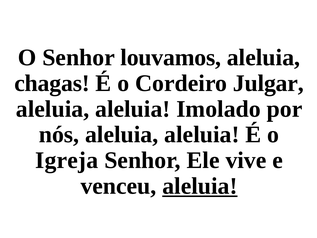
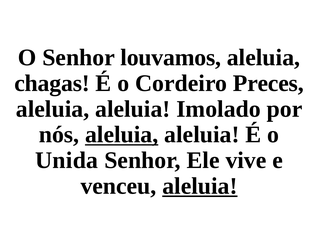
Julgar: Julgar -> Preces
aleluia at (122, 134) underline: none -> present
Igreja: Igreja -> Unida
